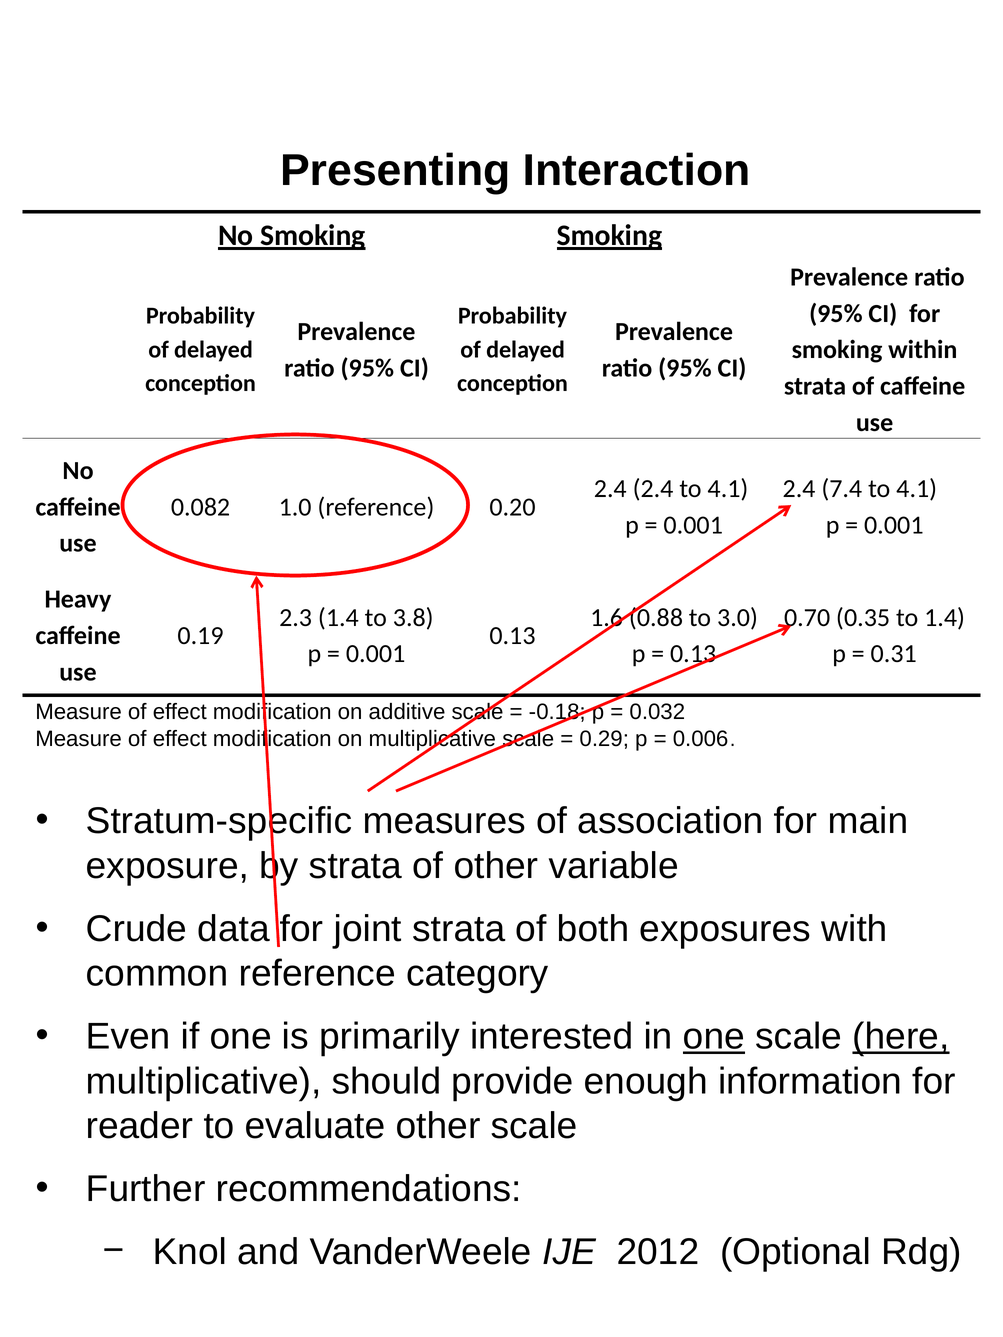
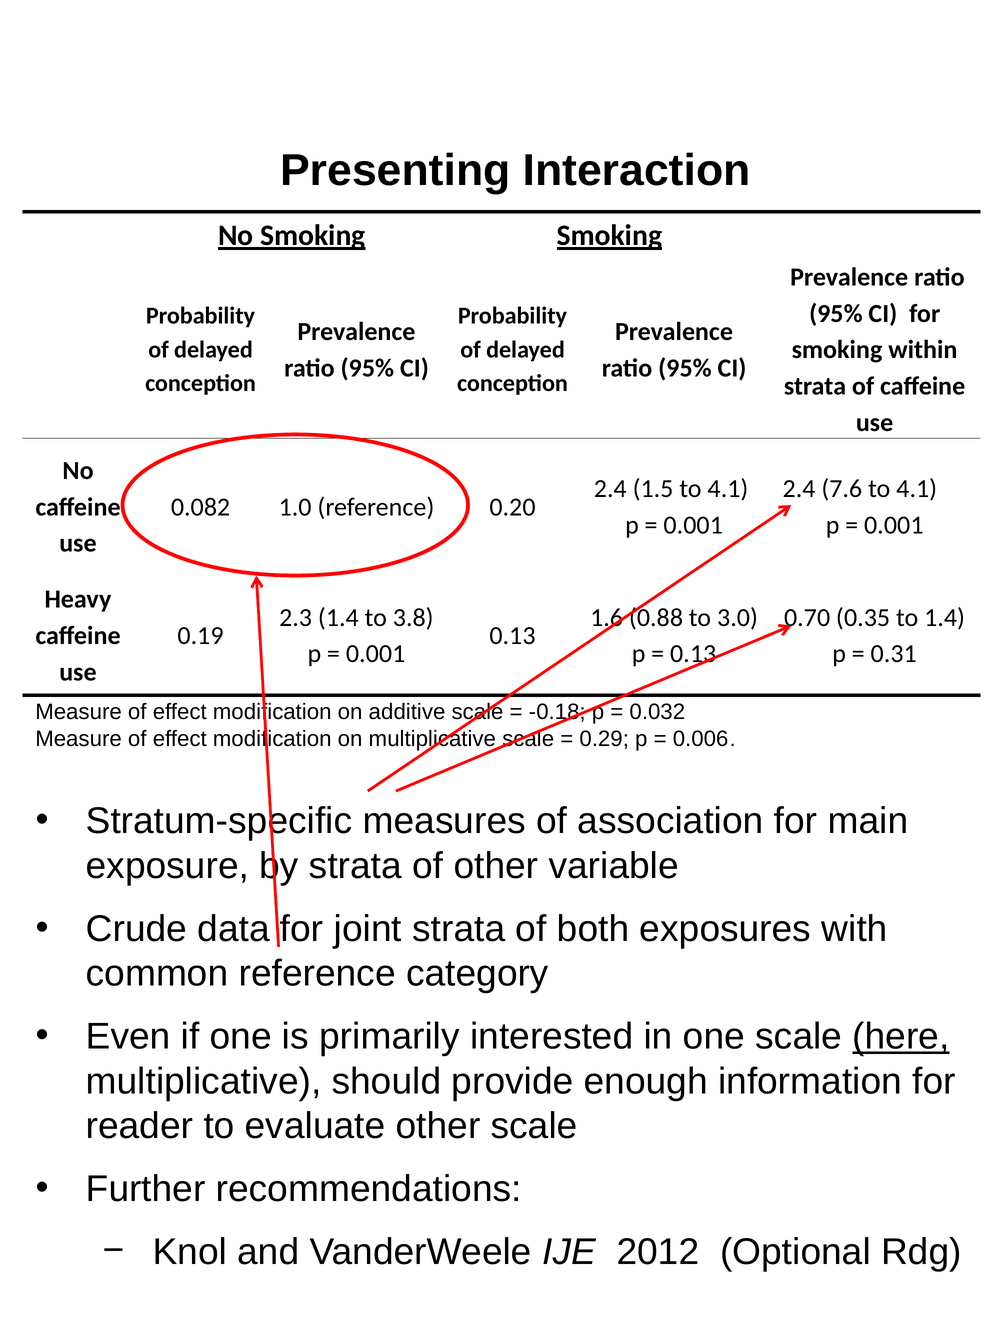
2.4 2.4: 2.4 -> 1.5
7.4: 7.4 -> 7.6
one at (714, 1037) underline: present -> none
